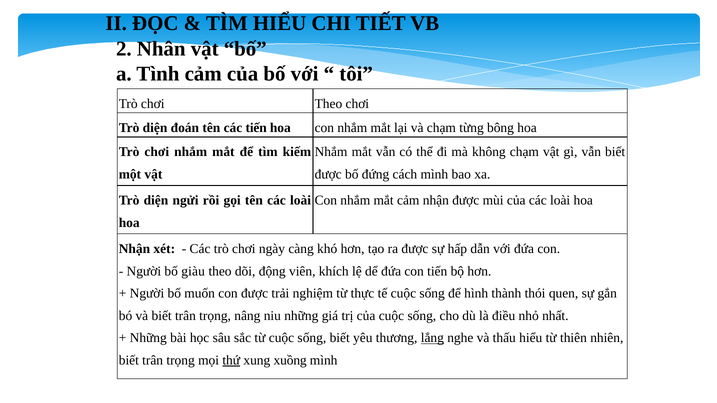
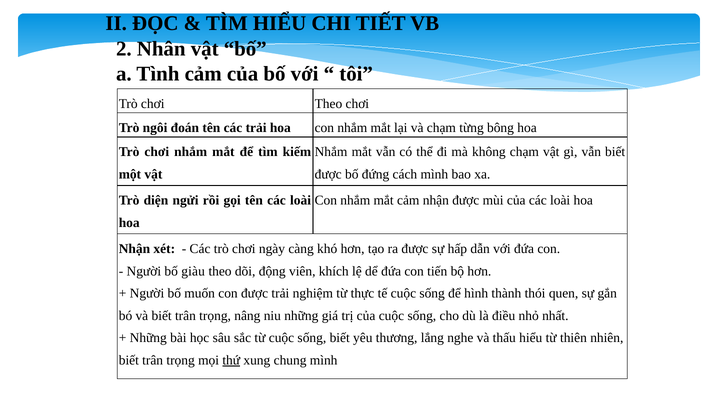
diện at (155, 128): diện -> ngôi
các tiến: tiến -> trải
lắng underline: present -> none
xuồng: xuồng -> chung
